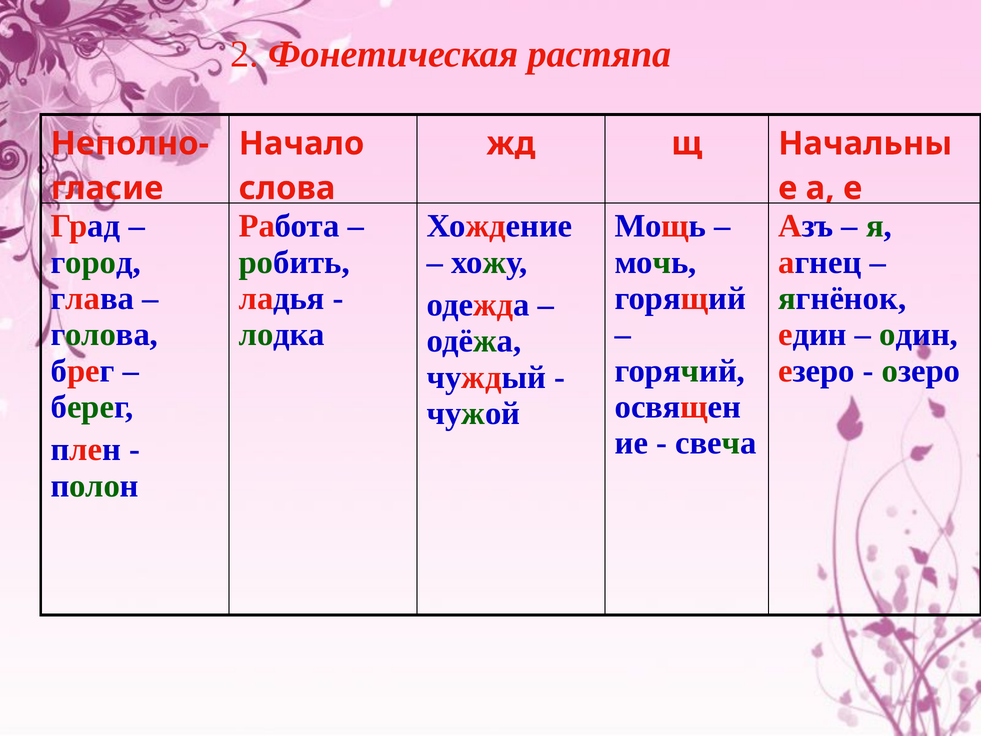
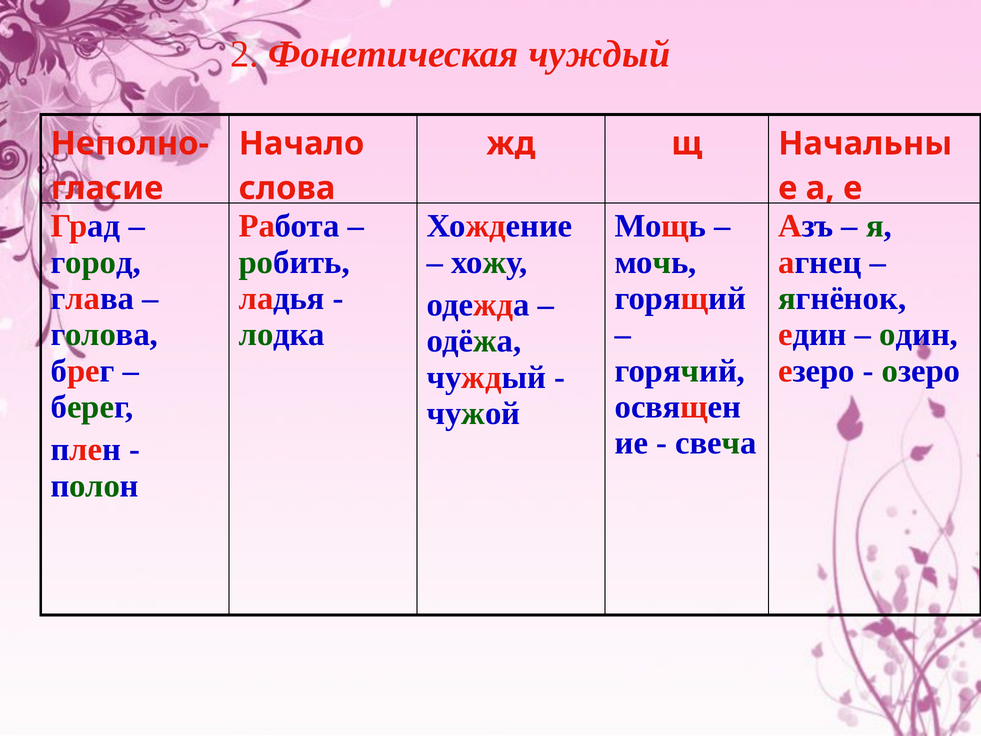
Фонетическая растяпа: растяпа -> чуждый
